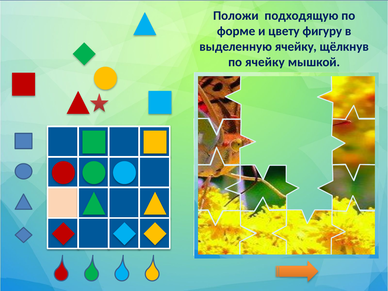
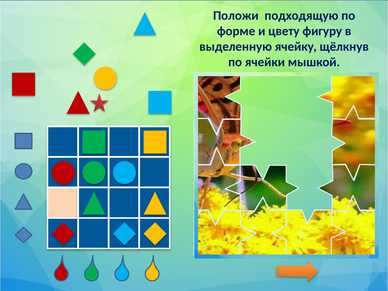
по ячейку: ячейку -> ячейки
